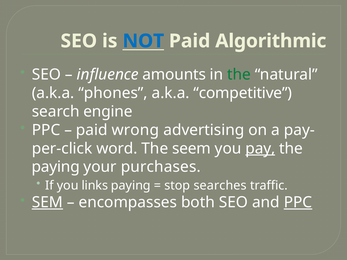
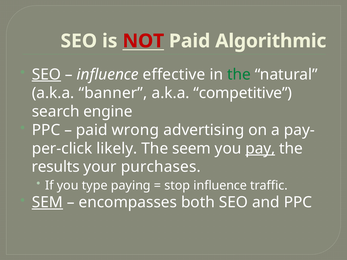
NOT colour: blue -> red
SEO at (46, 75) underline: none -> present
amounts: amounts -> effective
phones: phones -> banner
word: word -> likely
paying at (56, 167): paying -> results
links: links -> type
stop searches: searches -> influence
PPC at (298, 203) underline: present -> none
